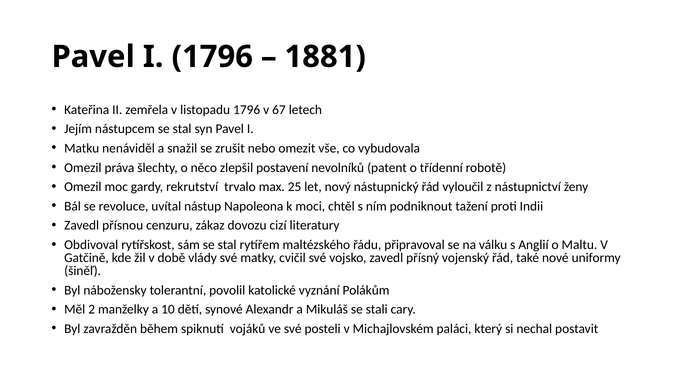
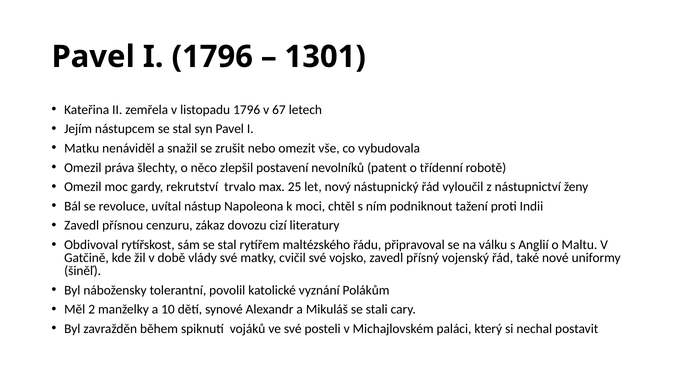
1881: 1881 -> 1301
